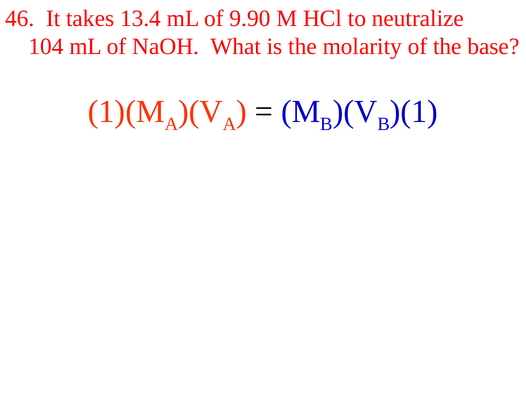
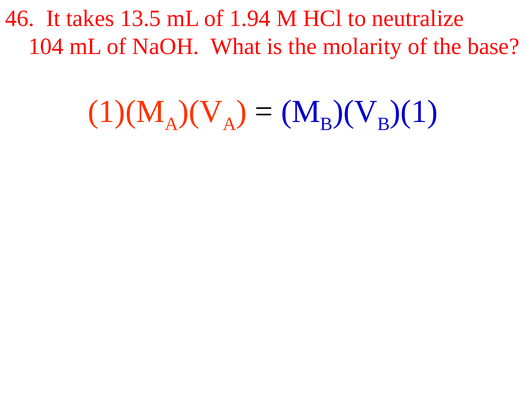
13.4: 13.4 -> 13.5
9.90: 9.90 -> 1.94
